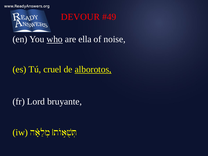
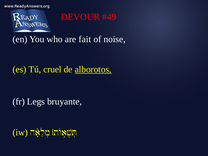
who underline: present -> none
ella: ella -> fait
Lord: Lord -> Legs
